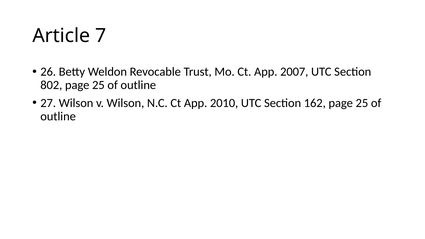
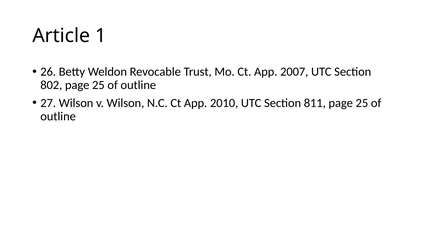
7: 7 -> 1
162: 162 -> 811
